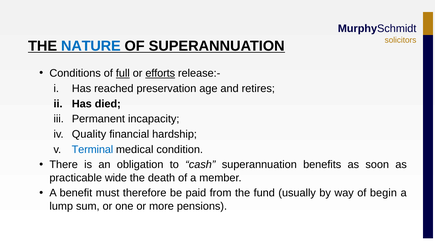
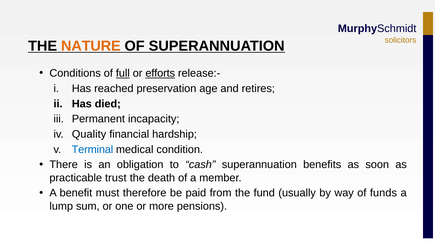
NATURE colour: blue -> orange
wide: wide -> trust
begin: begin -> funds
